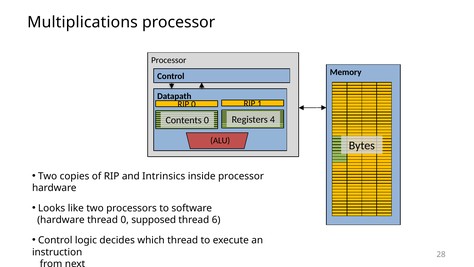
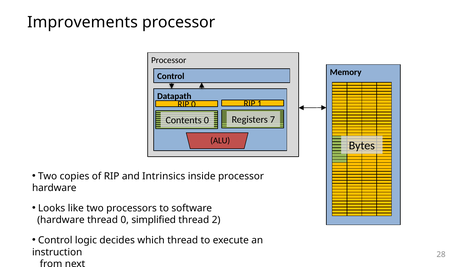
Multiplications: Multiplications -> Improvements
4: 4 -> 7
supposed: supposed -> simplified
6: 6 -> 2
